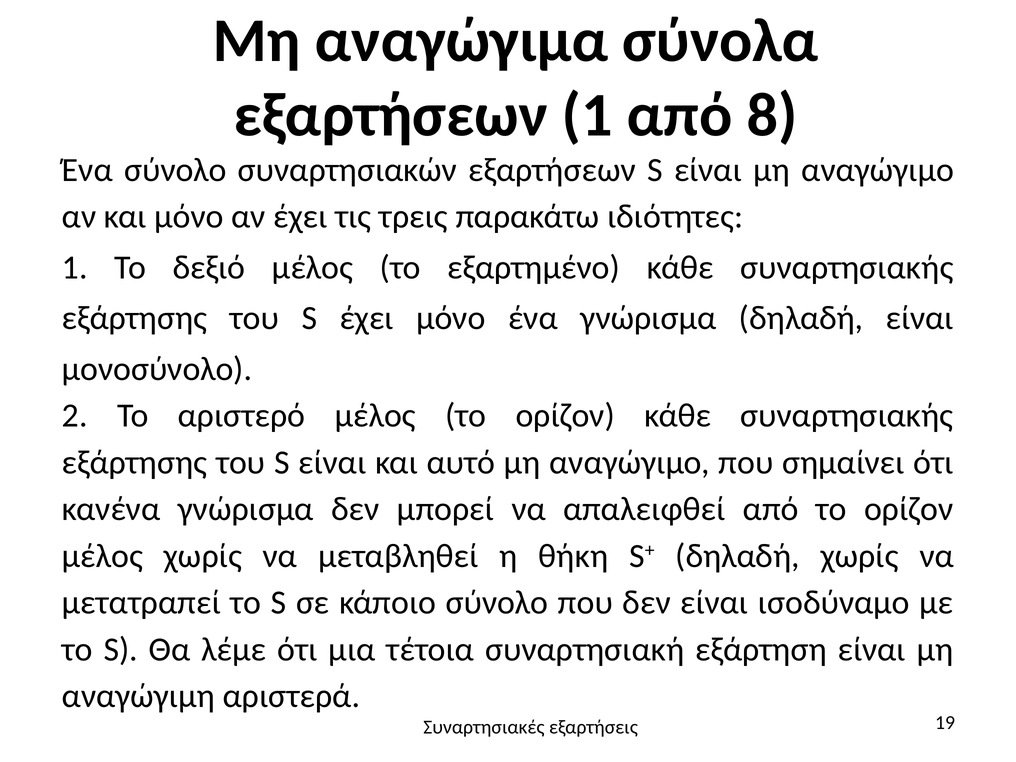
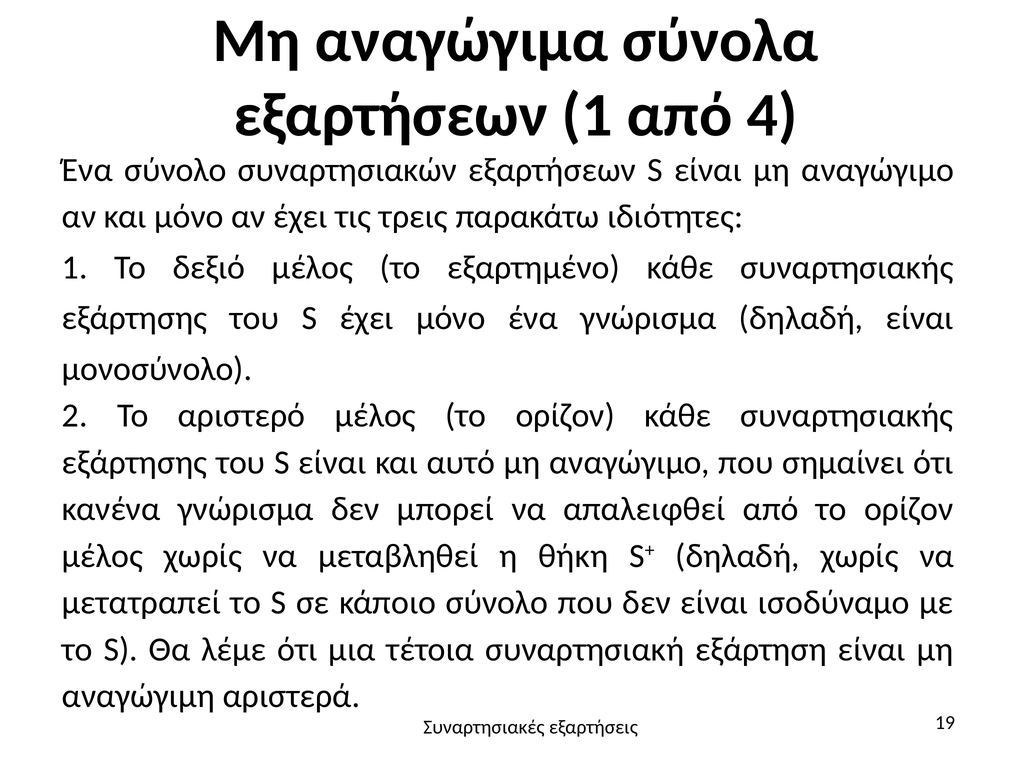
8: 8 -> 4
